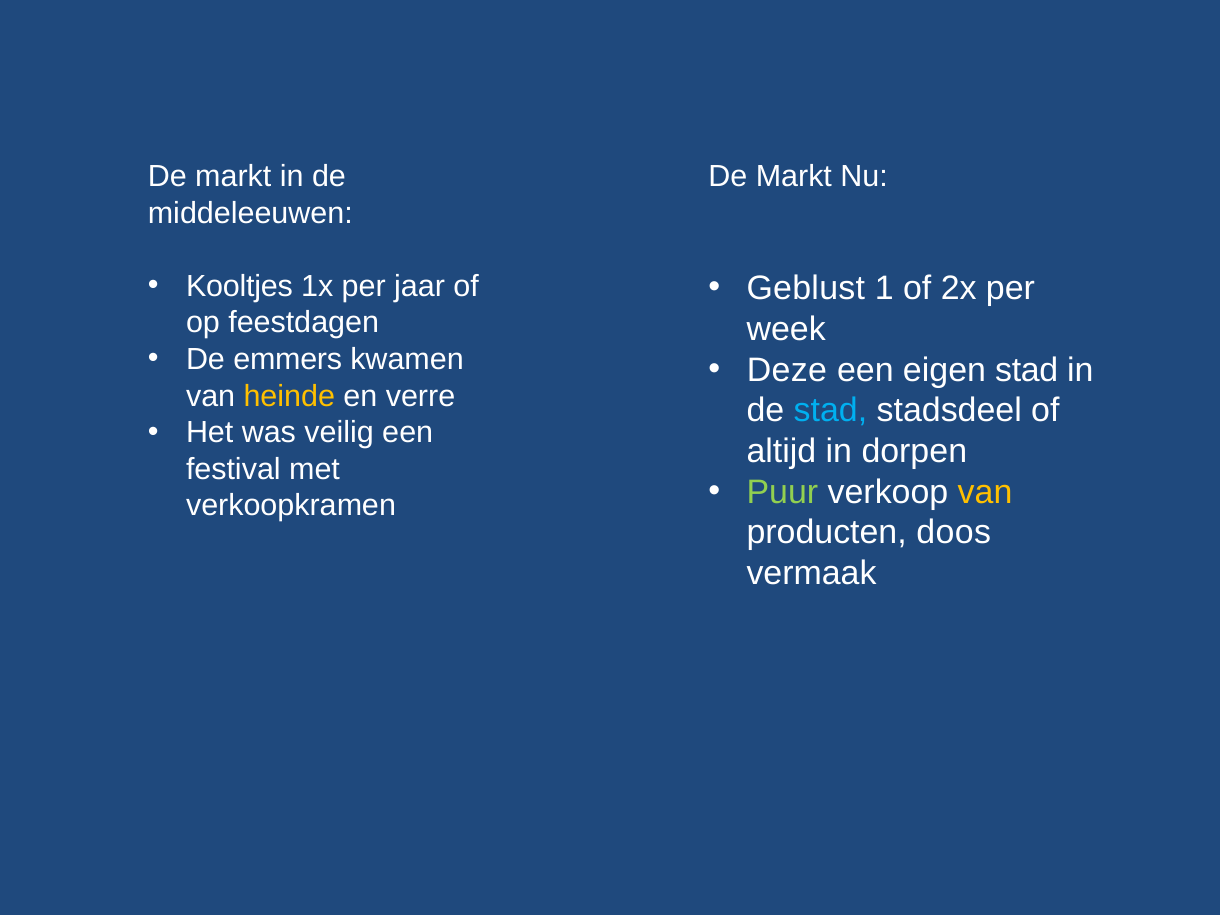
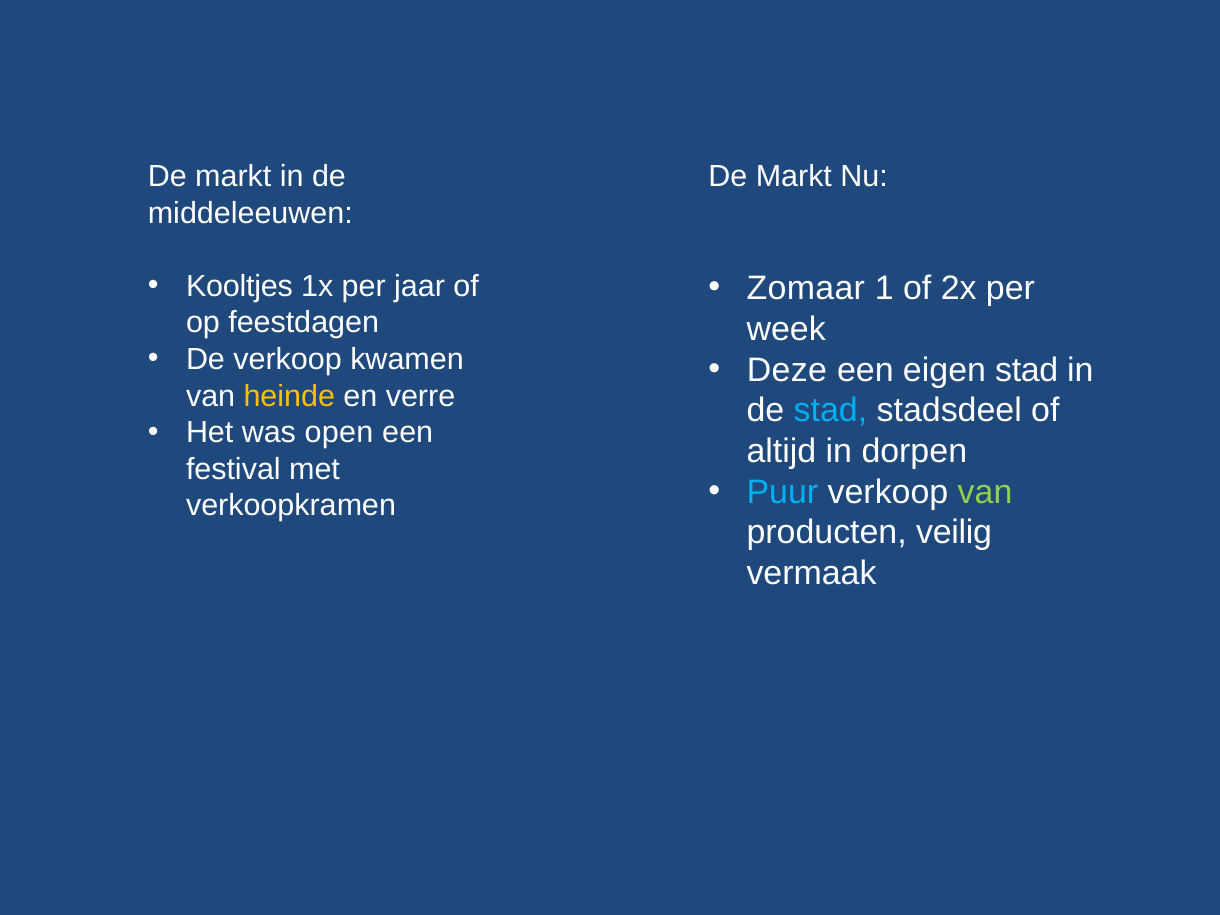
Geblust: Geblust -> Zomaar
De emmers: emmers -> verkoop
veilig: veilig -> open
Puur colour: light green -> light blue
van at (985, 492) colour: yellow -> light green
doos: doos -> veilig
